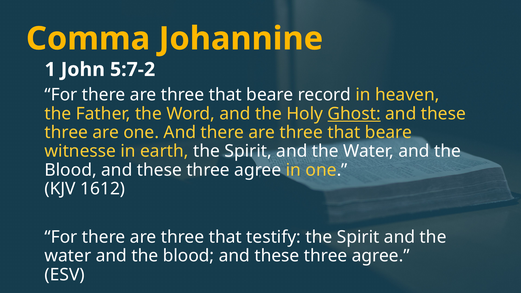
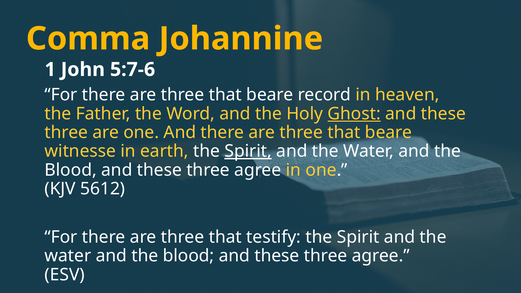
5:7-2: 5:7-2 -> 5:7-6
Spirit at (248, 151) underline: none -> present
1612: 1612 -> 5612
